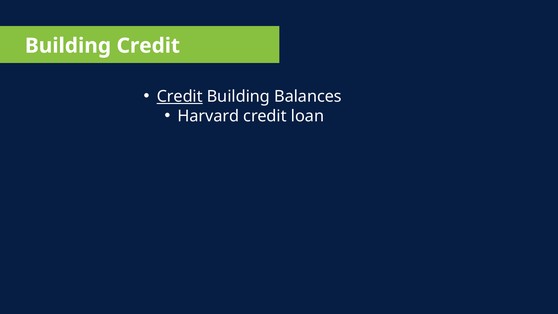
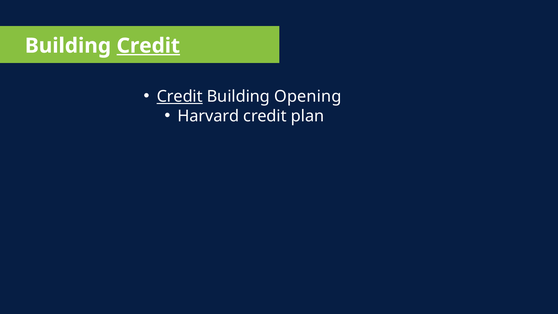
Credit at (148, 46) underline: none -> present
Balances: Balances -> Opening
loan: loan -> plan
